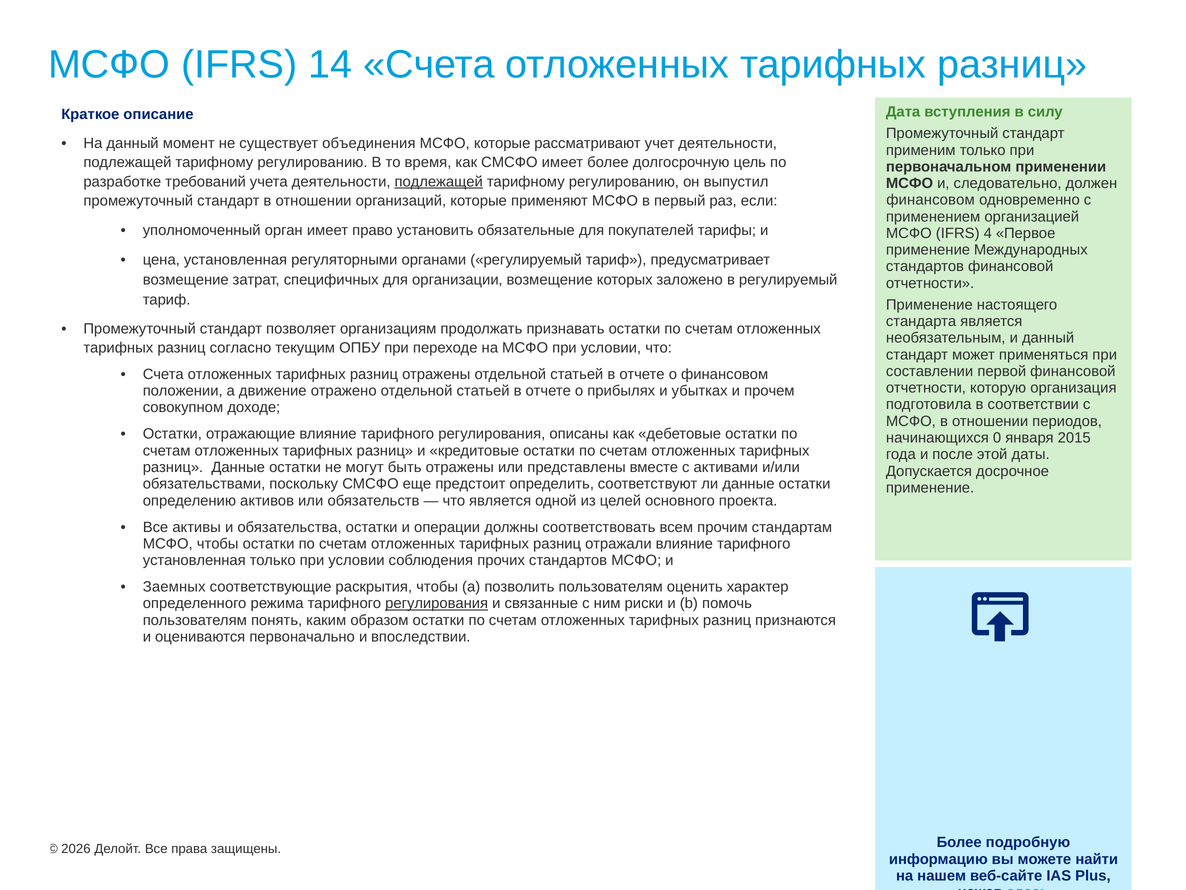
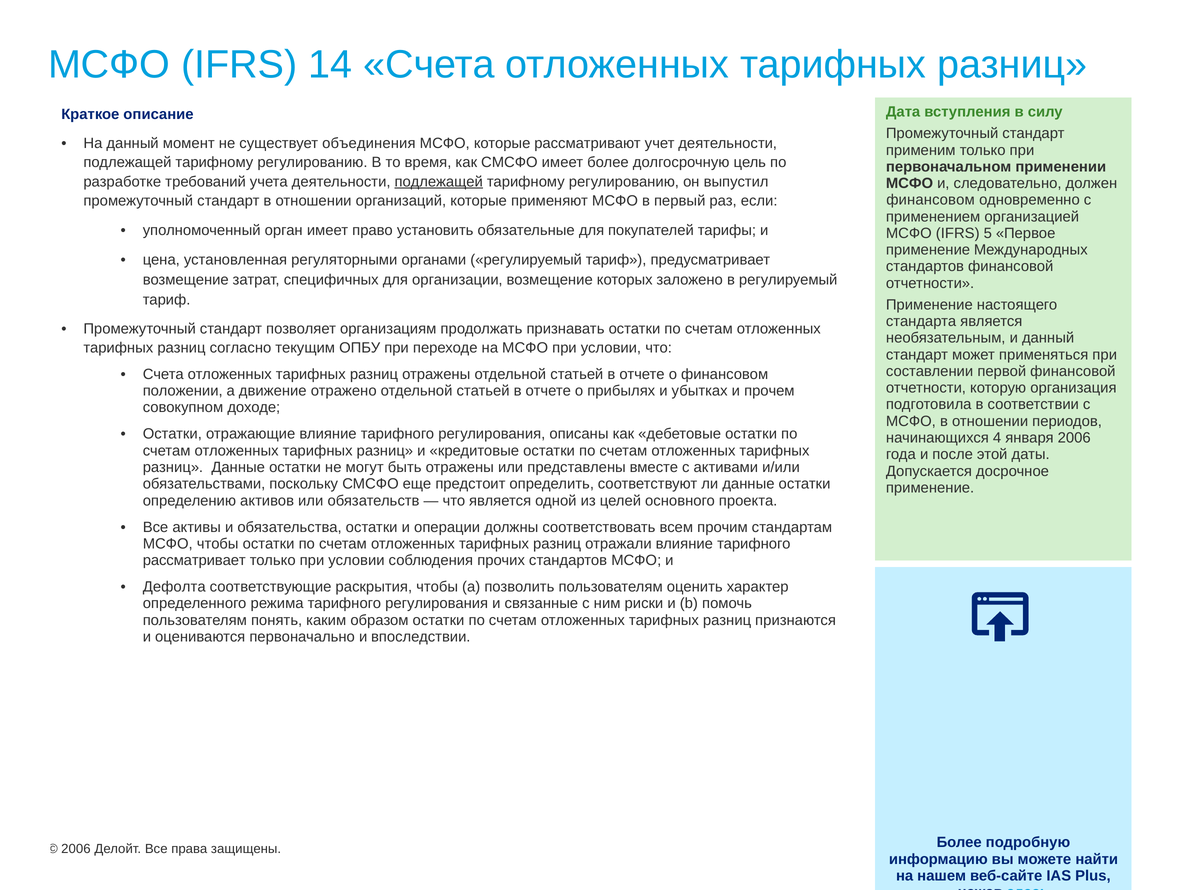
4: 4 -> 5
0: 0 -> 4
января 2015: 2015 -> 2006
установленная at (194, 560): установленная -> рассматривает
Заемных: Заемных -> Дефолта
регулирования at (437, 603) underline: present -> none
2026 at (76, 848): 2026 -> 2006
